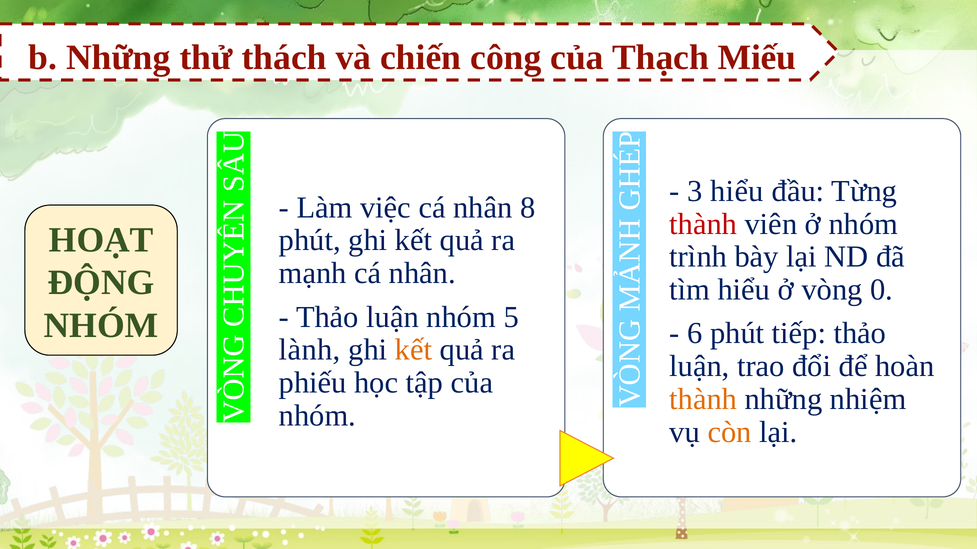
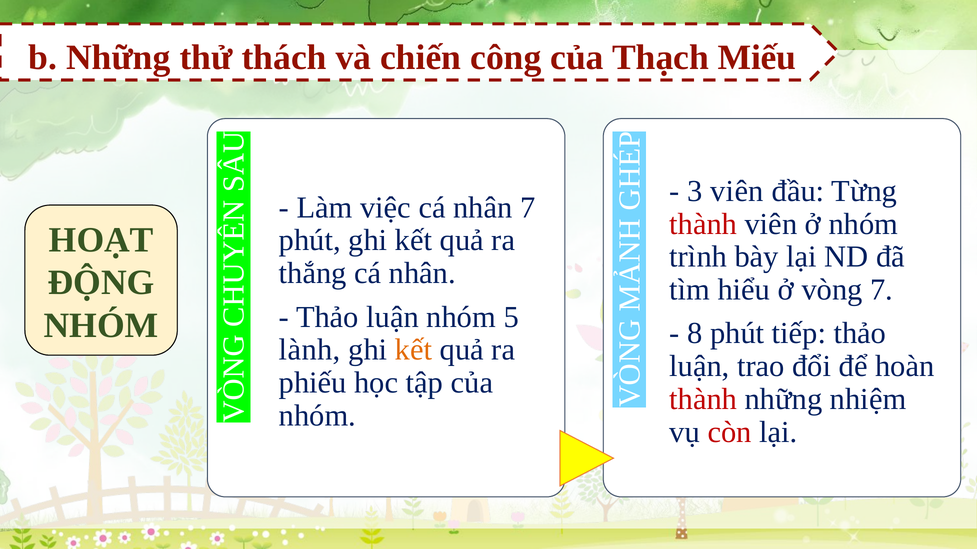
3 hiểu: hiểu -> viên
nhân 8: 8 -> 7
mạnh: mạnh -> thắng
vòng 0: 0 -> 7
6: 6 -> 8
thành at (703, 400) colour: orange -> red
còn colour: orange -> red
